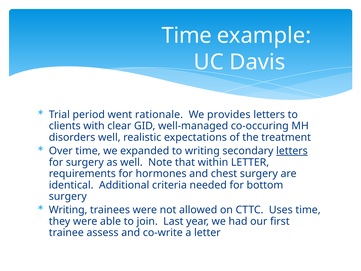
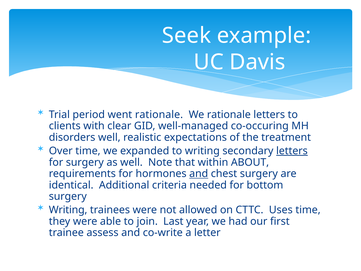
Time at (187, 36): Time -> Seek
We provides: provides -> rationale
within LETTER: LETTER -> ABOUT
and at (199, 173) underline: none -> present
